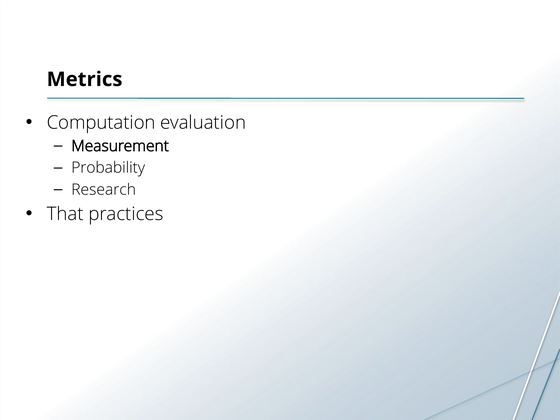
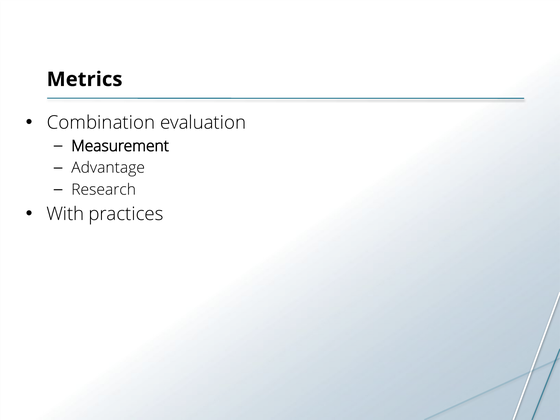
Computation: Computation -> Combination
Probability: Probability -> Advantage
That: That -> With
